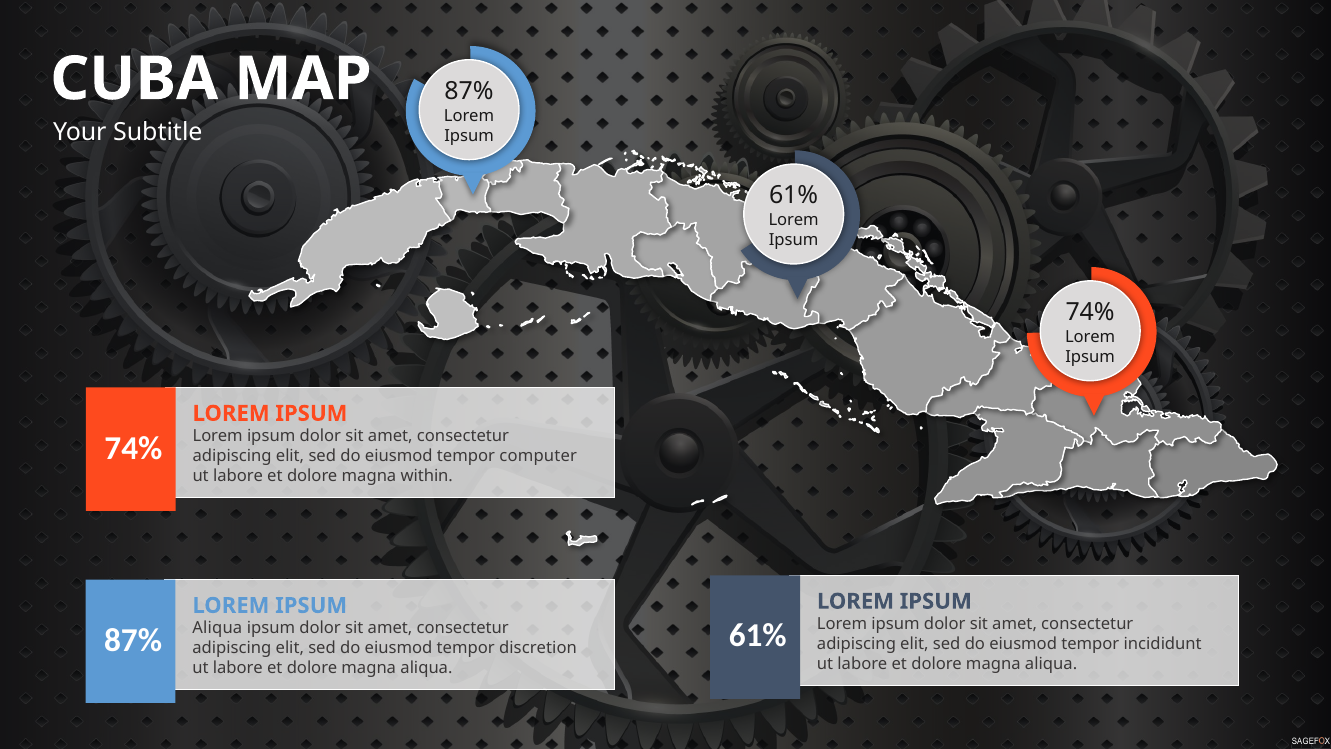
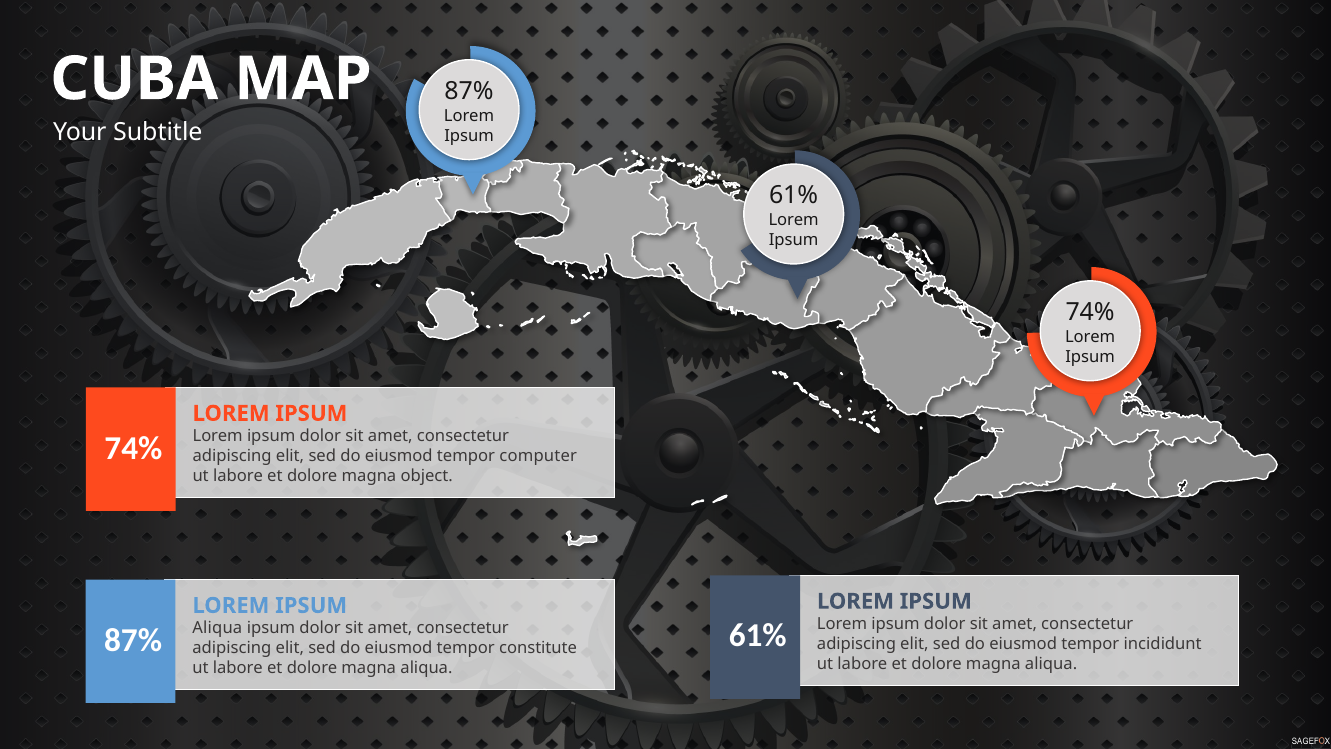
within: within -> object
discretion: discretion -> constitute
